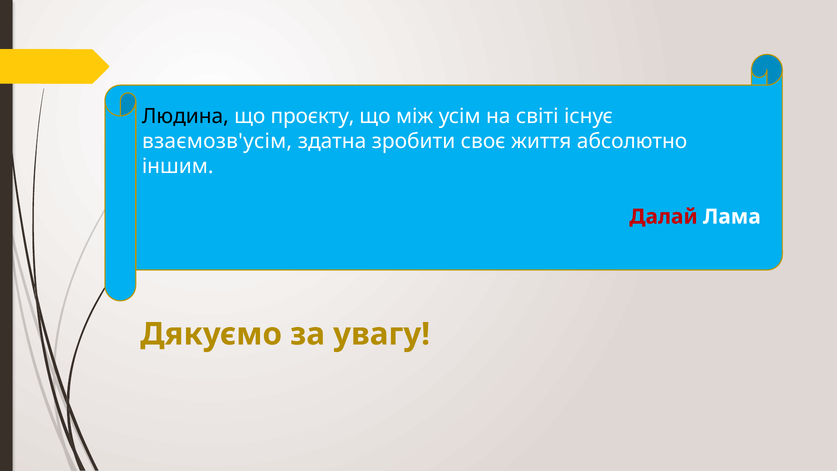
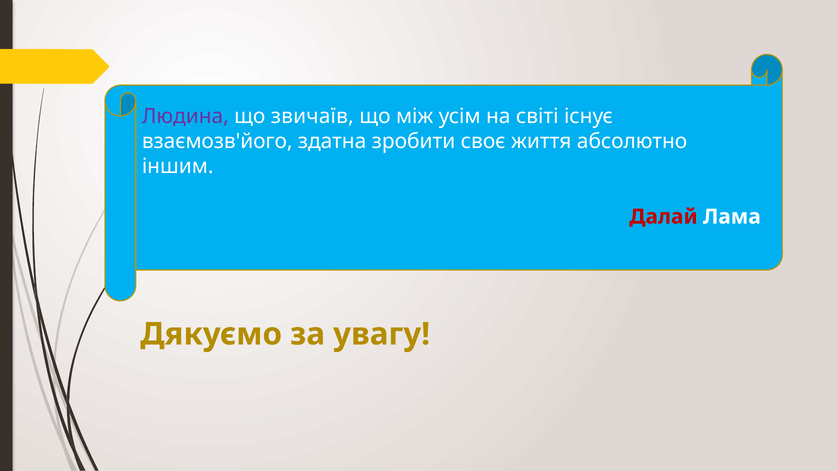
Людина colour: black -> purple
проєкту: проєкту -> звичаїв
взаємозв'усім: взаємозв'усім -> взаємозв'його
